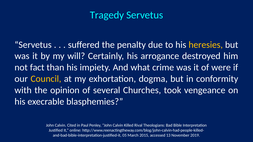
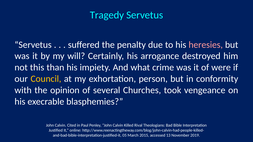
heresies colour: yellow -> pink
fact: fact -> this
dogma: dogma -> person
